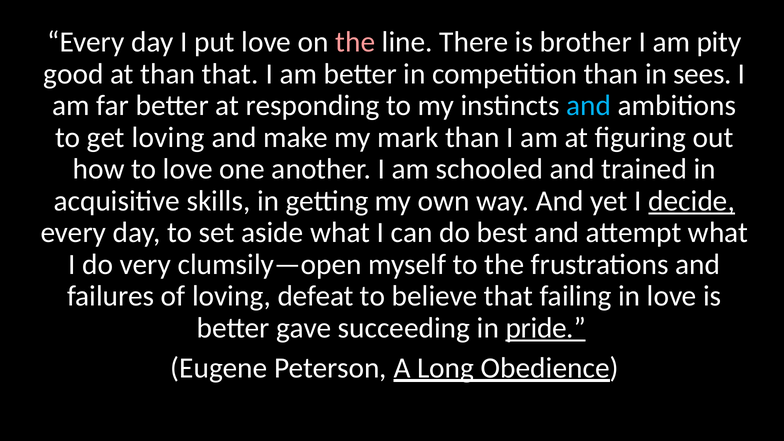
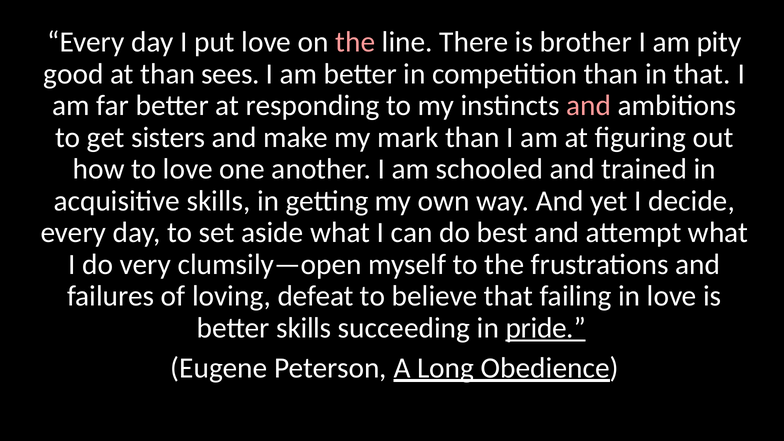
than that: that -> sees
in sees: sees -> that
and at (589, 106) colour: light blue -> pink
get loving: loving -> sisters
decide underline: present -> none
better gave: gave -> skills
